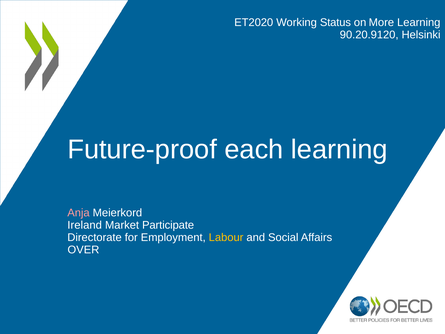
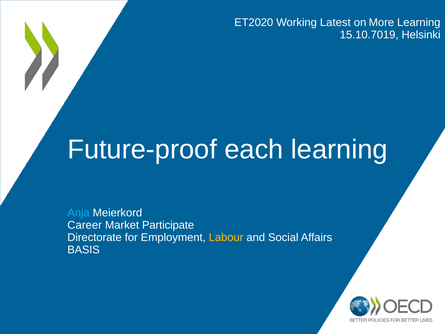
Status: Status -> Latest
90.20.9120: 90.20.9120 -> 15.10.7019
Anja colour: pink -> light blue
Ireland: Ireland -> Career
OVER: OVER -> BASIS
